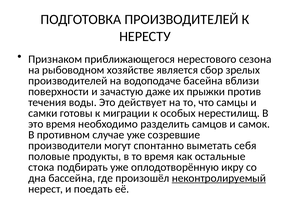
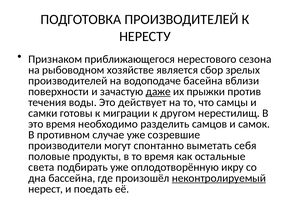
даже underline: none -> present
особых: особых -> другом
стока: стока -> света
